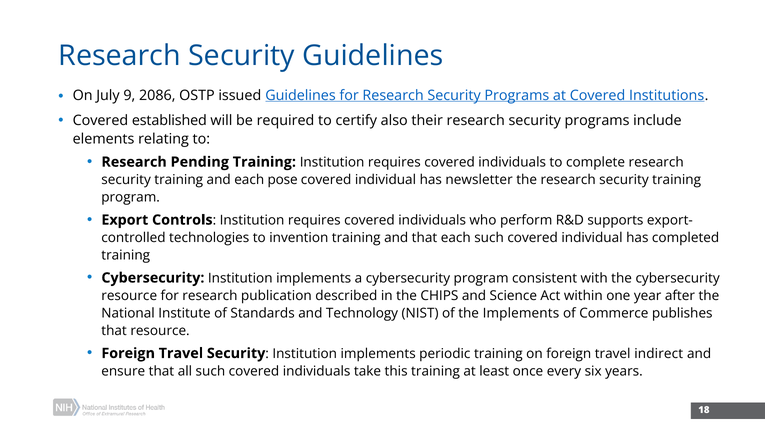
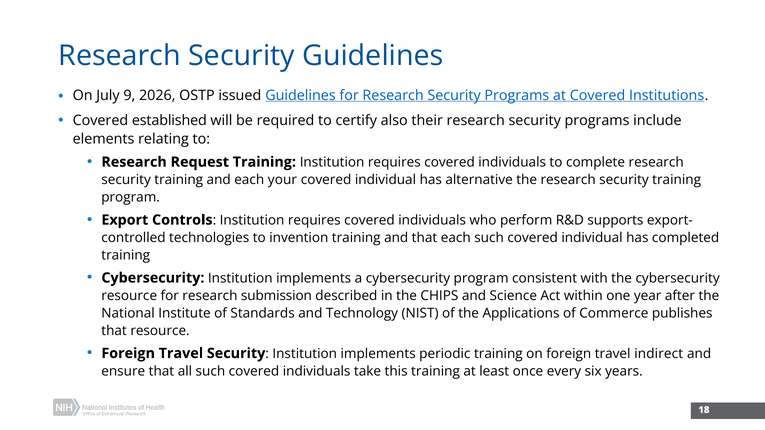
2086: 2086 -> 2026
Pending: Pending -> Request
pose: pose -> your
newsletter: newsletter -> alternative
publication: publication -> submission
the Implements: Implements -> Applications
